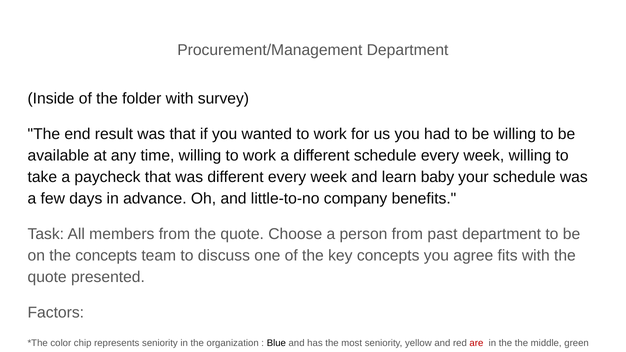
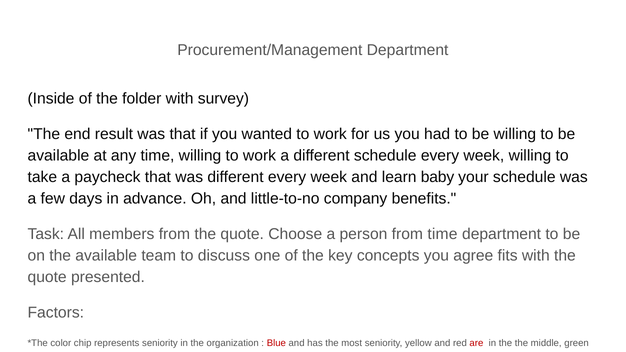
from past: past -> time
the concepts: concepts -> available
Blue colour: black -> red
